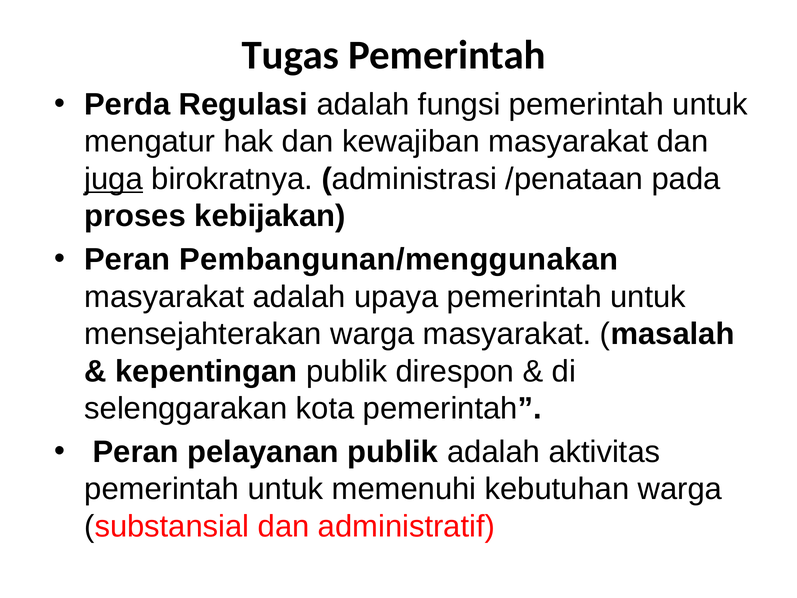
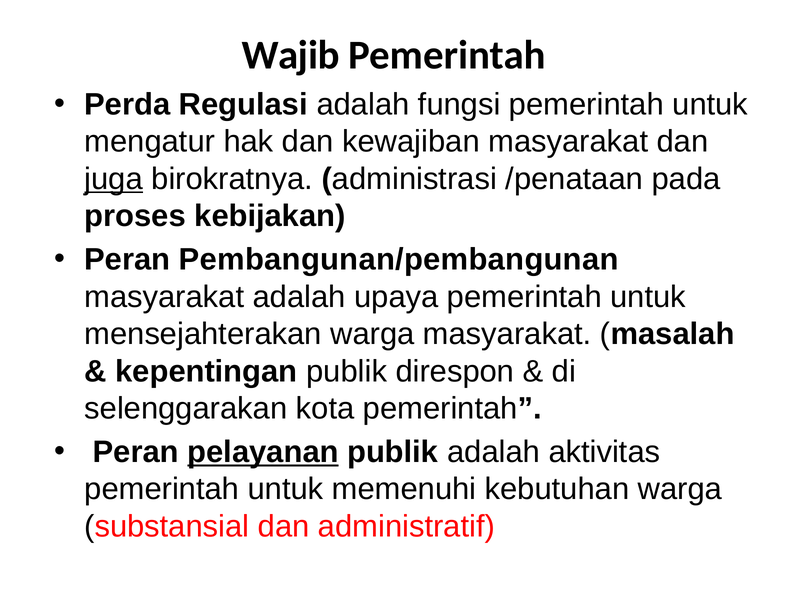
Tugas: Tugas -> Wajib
Pembangunan/menggunakan: Pembangunan/menggunakan -> Pembangunan/pembangunan
pelayanan underline: none -> present
